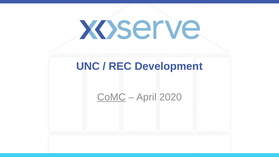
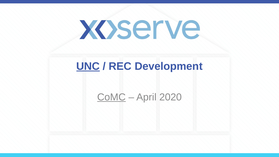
UNC underline: none -> present
